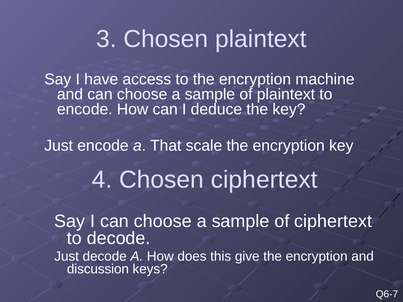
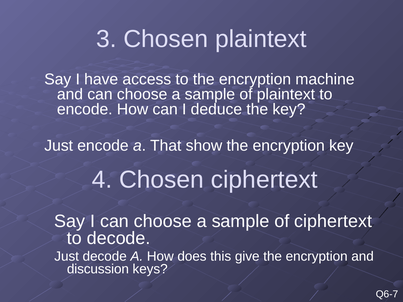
scale: scale -> show
